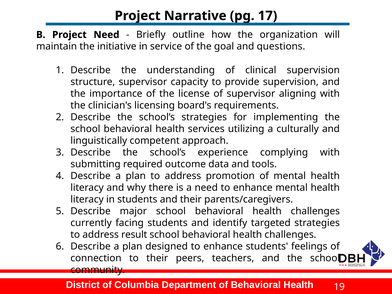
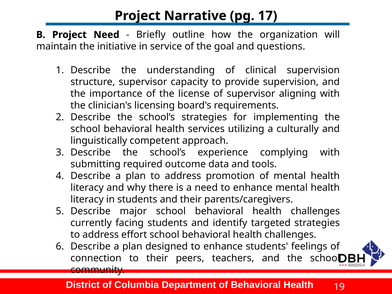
result: result -> effort
